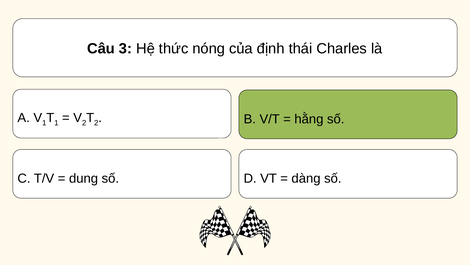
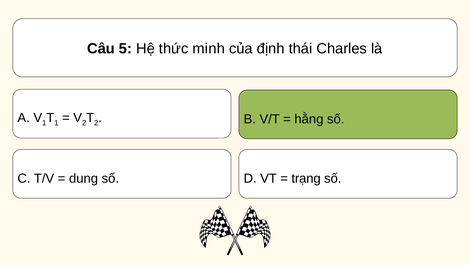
3: 3 -> 5
nóng: nóng -> minh
dàng: dàng -> trạng
